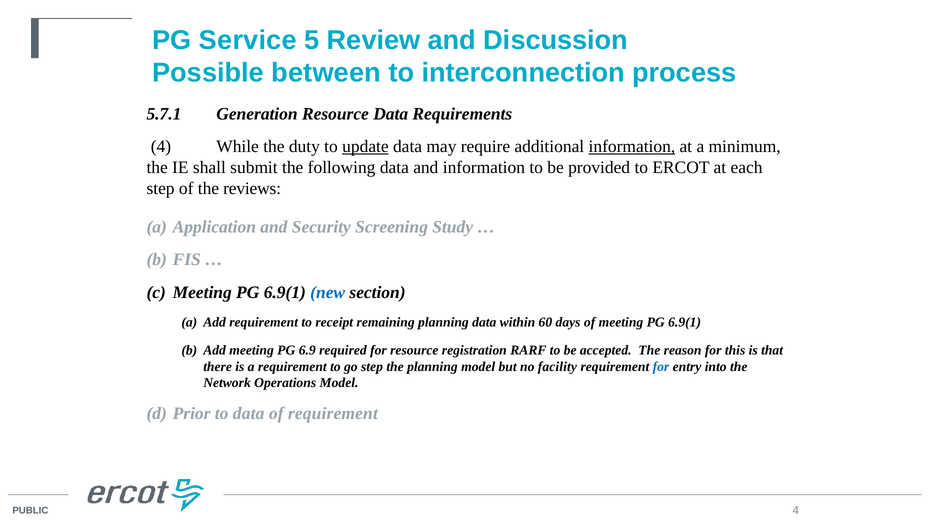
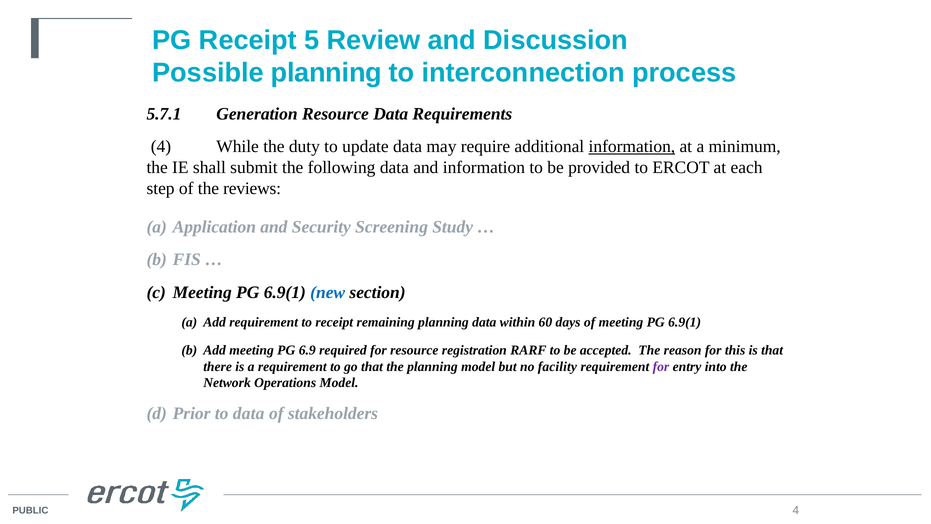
PG Service: Service -> Receipt
Possible between: between -> planning
update underline: present -> none
go step: step -> that
for at (661, 366) colour: blue -> purple
of requirement: requirement -> stakeholders
